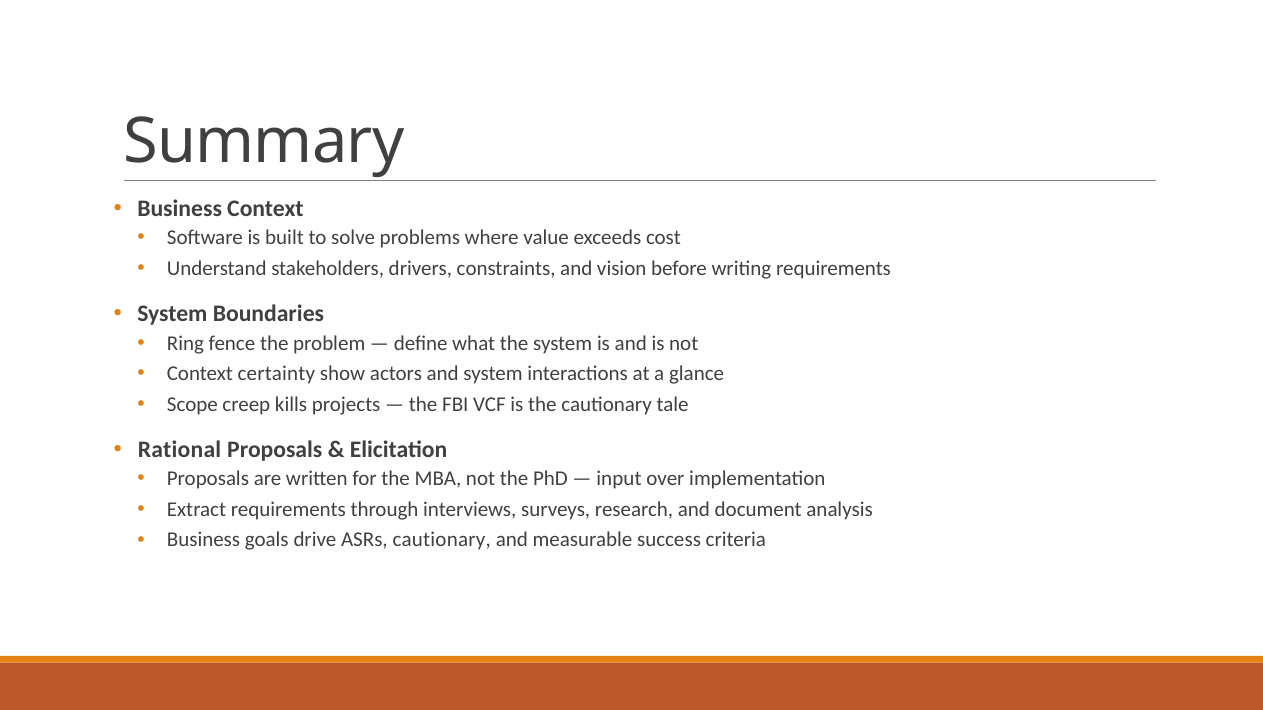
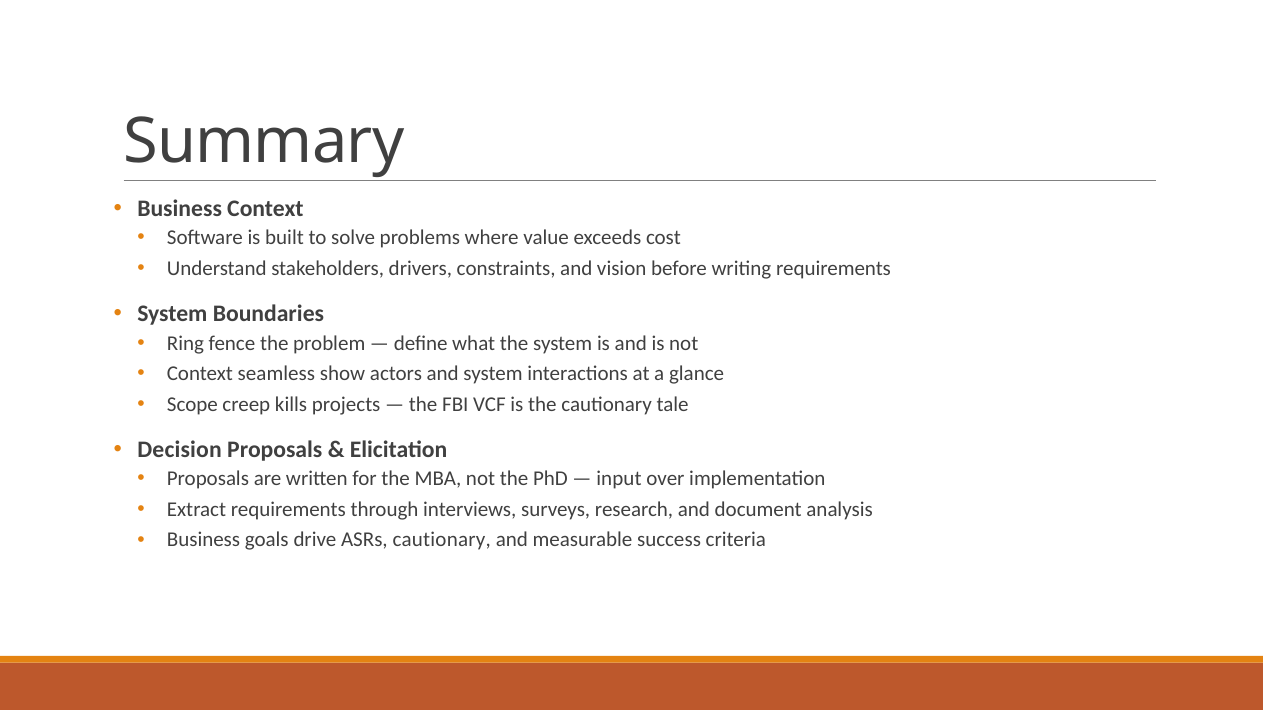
certainty: certainty -> seamless
Rational: Rational -> Decision
